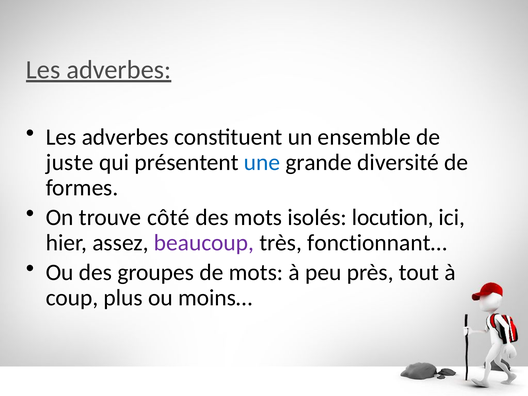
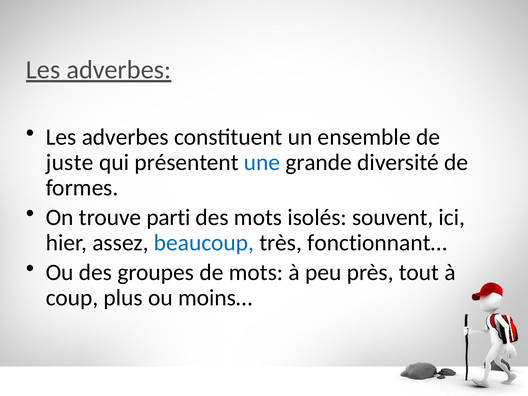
côté: côté -> parti
locution: locution -> souvent
beaucoup colour: purple -> blue
